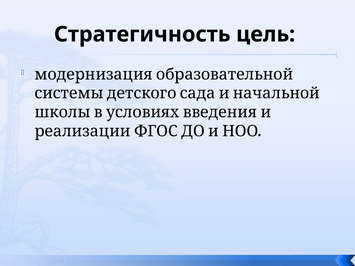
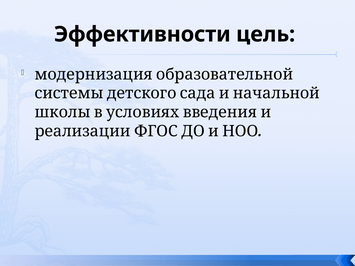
Стратегичность: Стратегичность -> Эффективности
